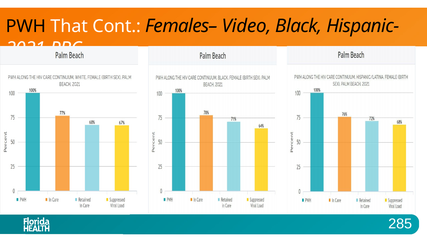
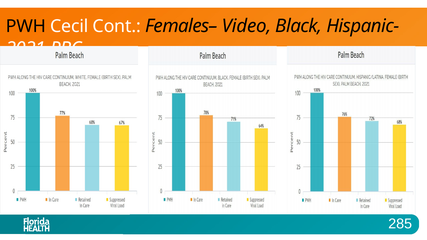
That: That -> Cecil
